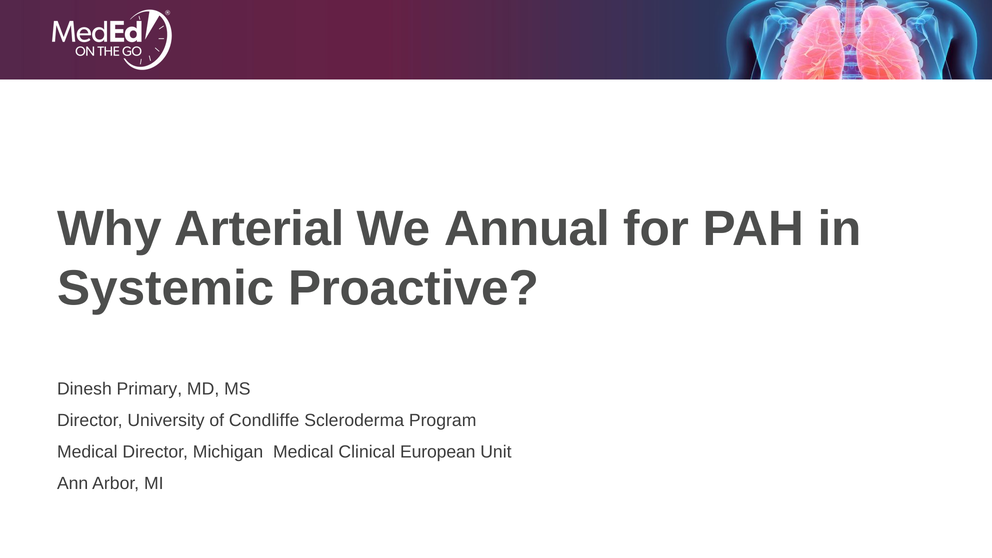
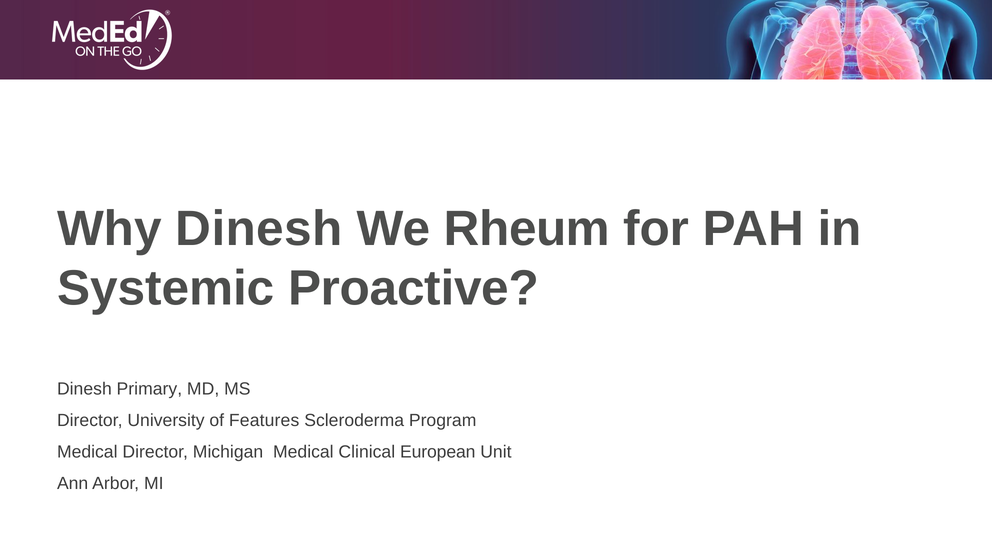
Why Arterial: Arterial -> Dinesh
Annual: Annual -> Rheum
Condliffe: Condliffe -> Features
